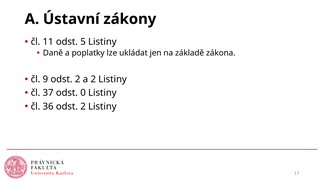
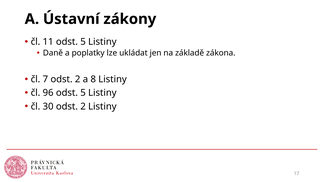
9: 9 -> 7
a 2: 2 -> 8
37: 37 -> 96
0 at (83, 93): 0 -> 5
36: 36 -> 30
